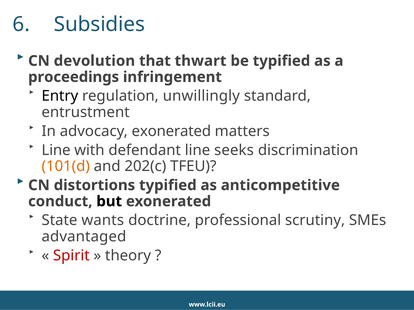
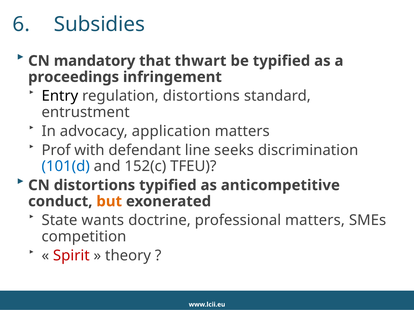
devolution: devolution -> mandatory
regulation unwillingly: unwillingly -> distortions
advocacy exonerated: exonerated -> application
Line at (56, 150): Line -> Prof
101(d colour: orange -> blue
202(c: 202(c -> 152(c
but colour: black -> orange
professional scrutiny: scrutiny -> matters
advantaged: advantaged -> competition
